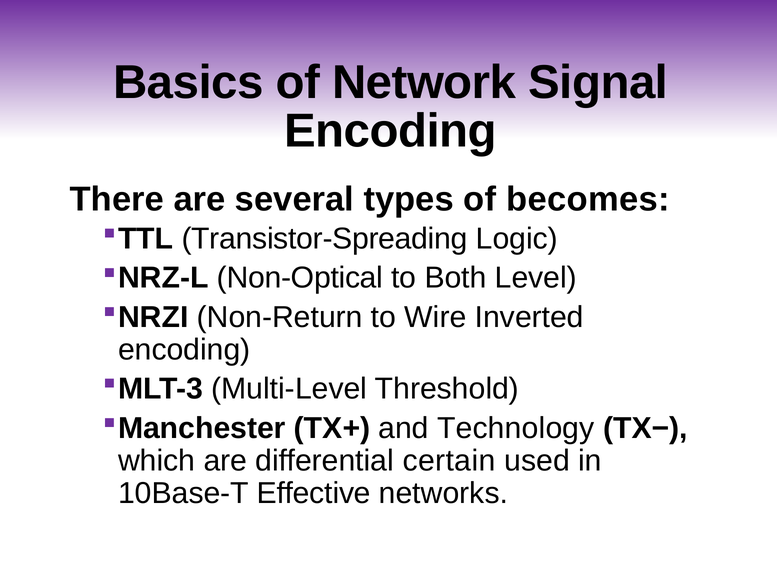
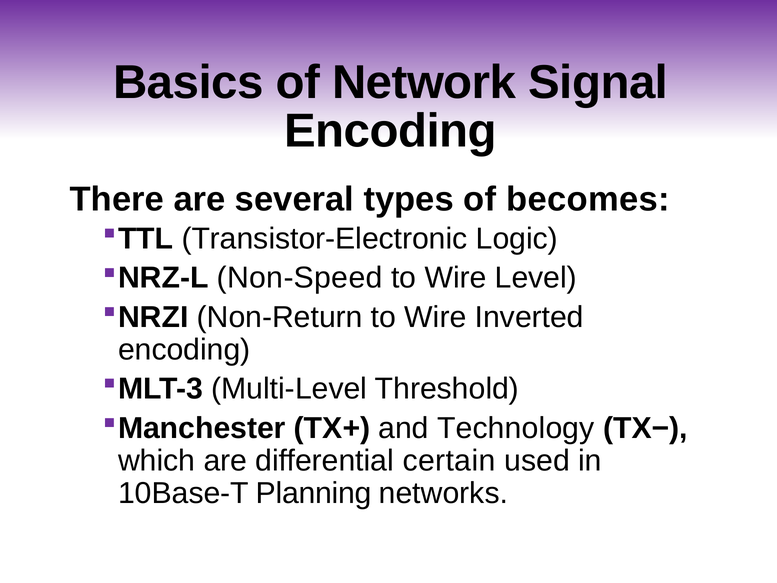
Transistor-Spreading: Transistor-Spreading -> Transistor-Electronic
Non-Optical: Non-Optical -> Non-Speed
Both at (456, 278): Both -> Wire
Effective: Effective -> Planning
